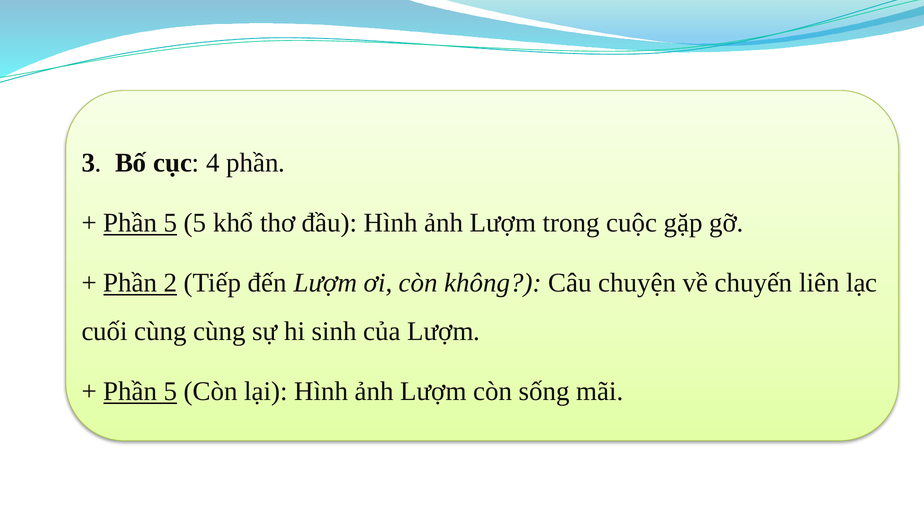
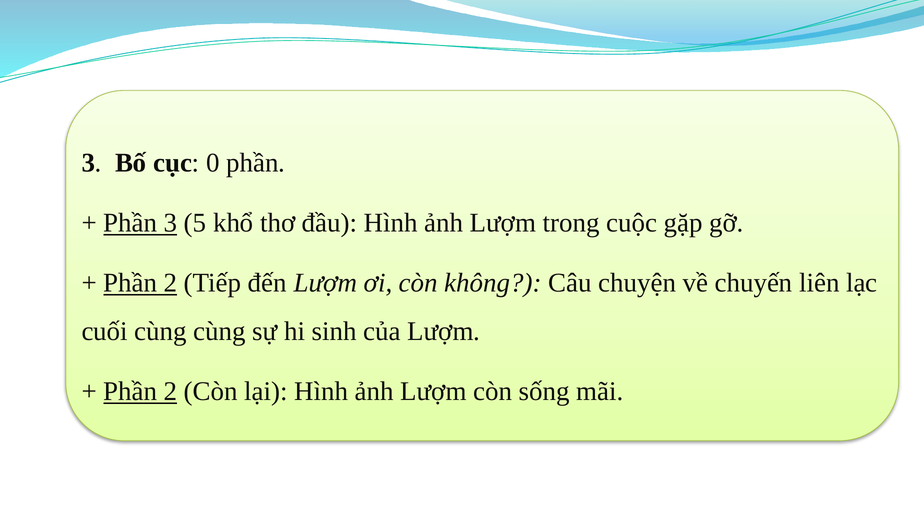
4: 4 -> 0
5 at (171, 223): 5 -> 3
5 at (171, 391): 5 -> 2
